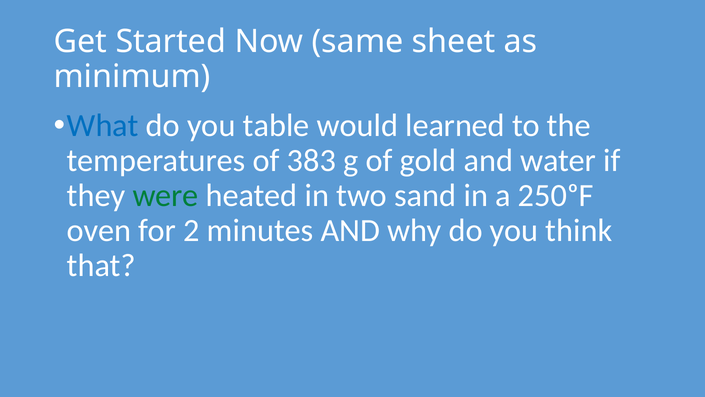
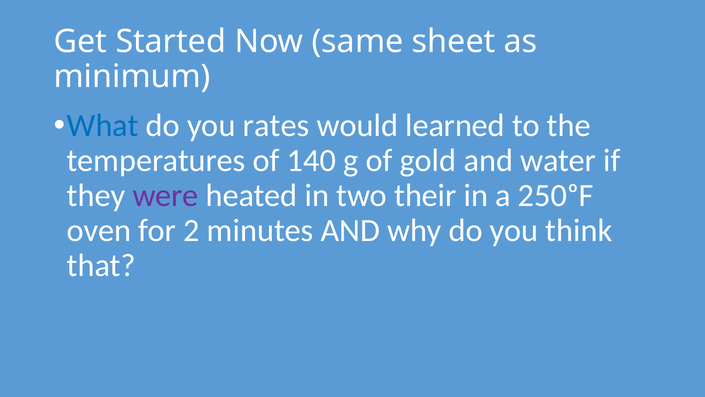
table: table -> rates
383: 383 -> 140
were colour: green -> purple
sand: sand -> their
